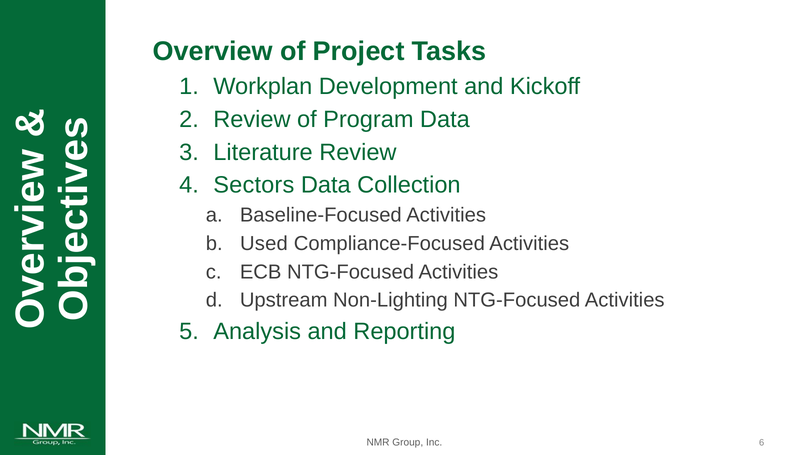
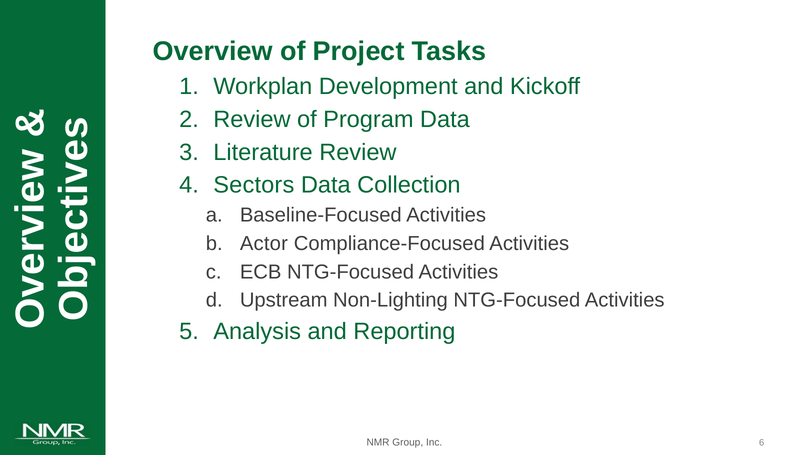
Used: Used -> Actor
